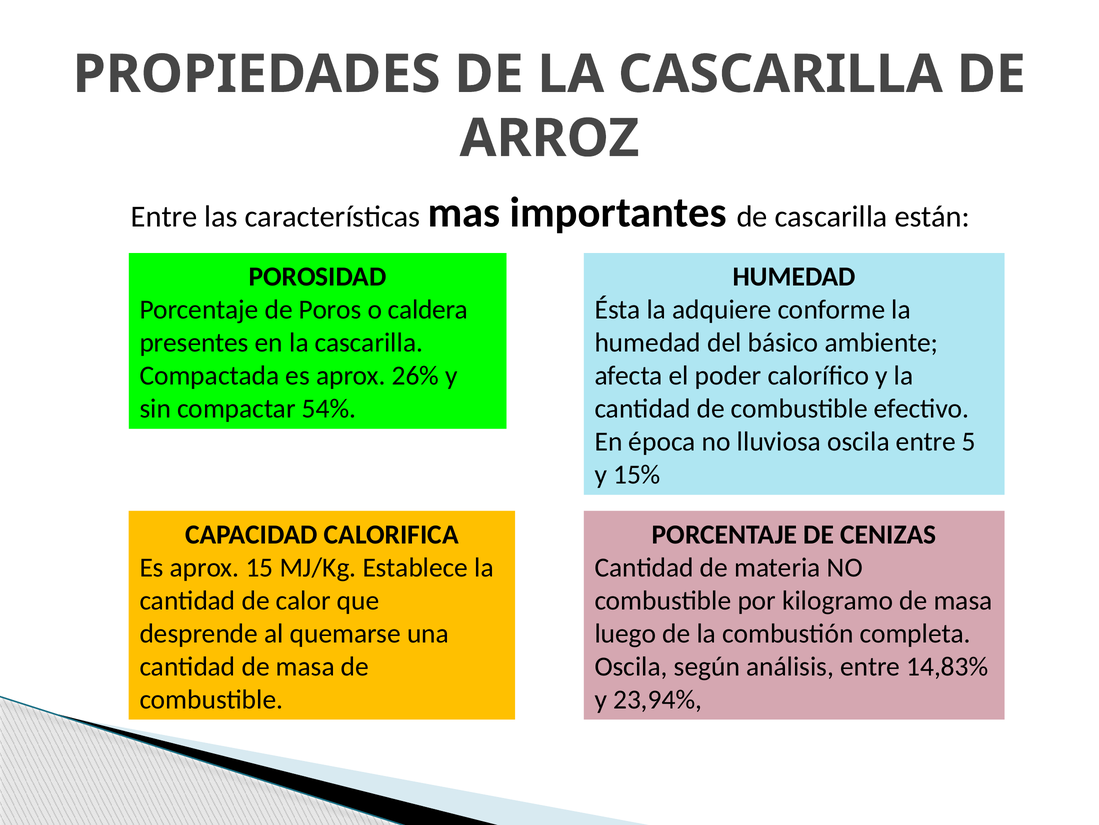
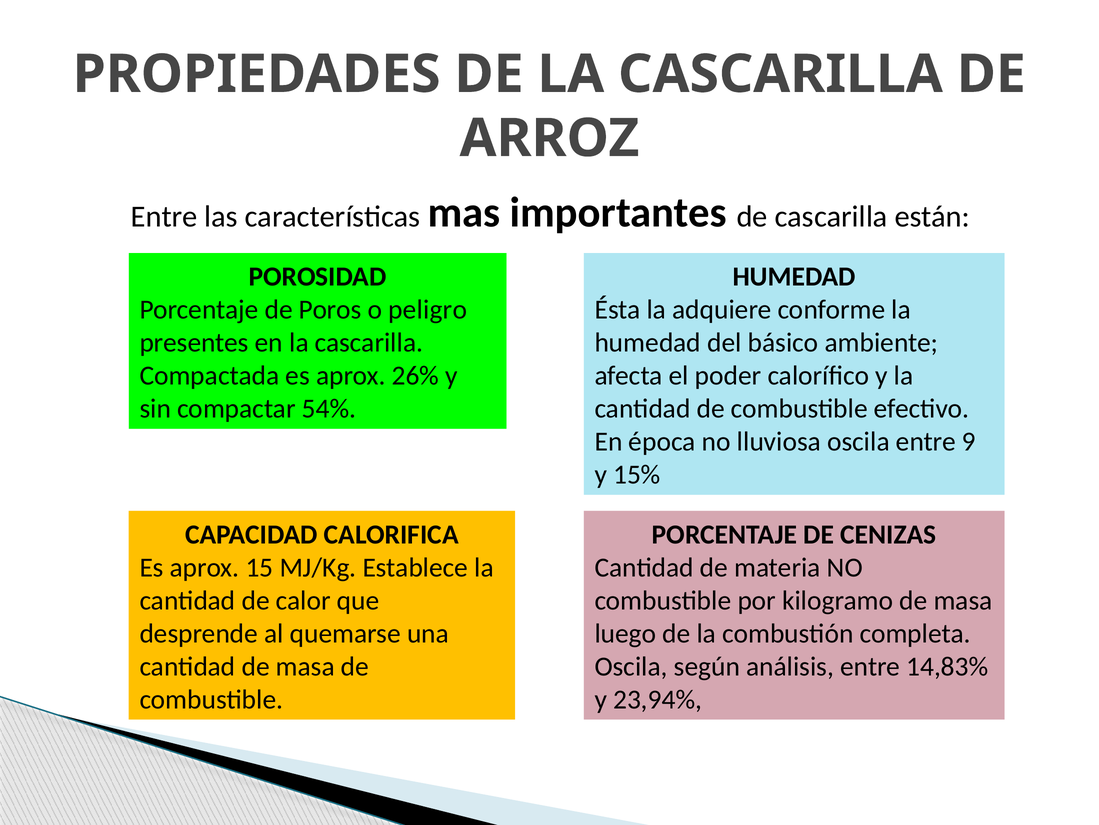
caldera: caldera -> peligro
5: 5 -> 9
